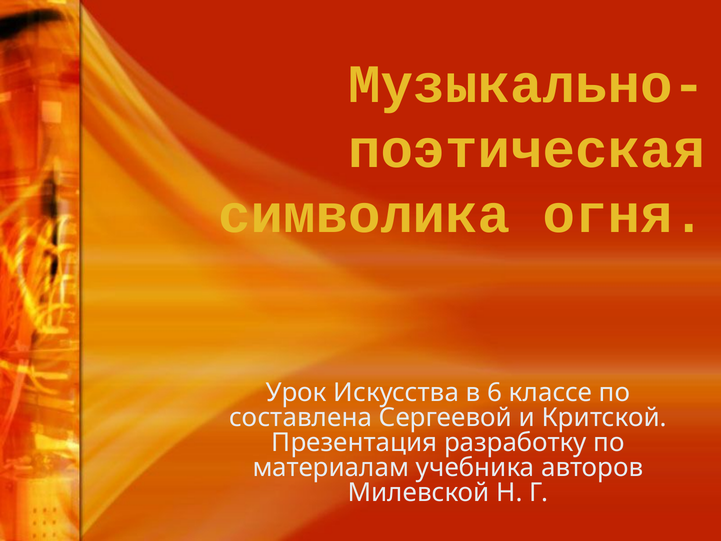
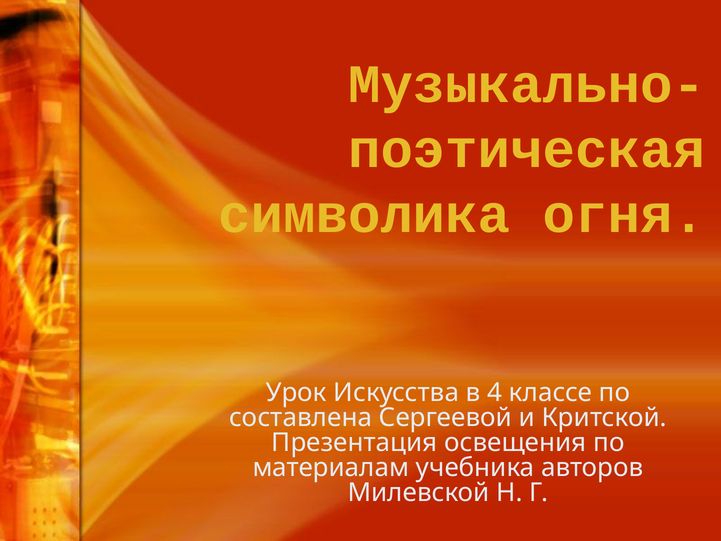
6: 6 -> 4
разработку: разработку -> освещения
